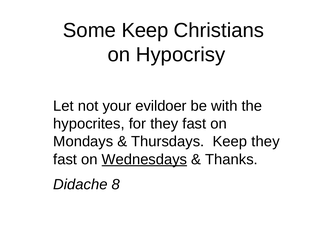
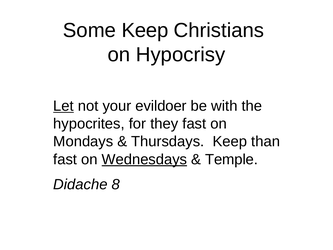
Let underline: none -> present
Keep they: they -> than
Thanks: Thanks -> Temple
